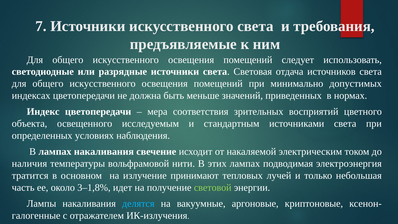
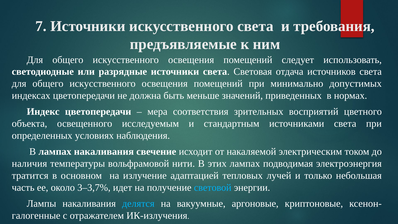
принимают: принимают -> адаптацией
3–1,8%: 3–1,8% -> 3–3,7%
световой colour: light green -> light blue
